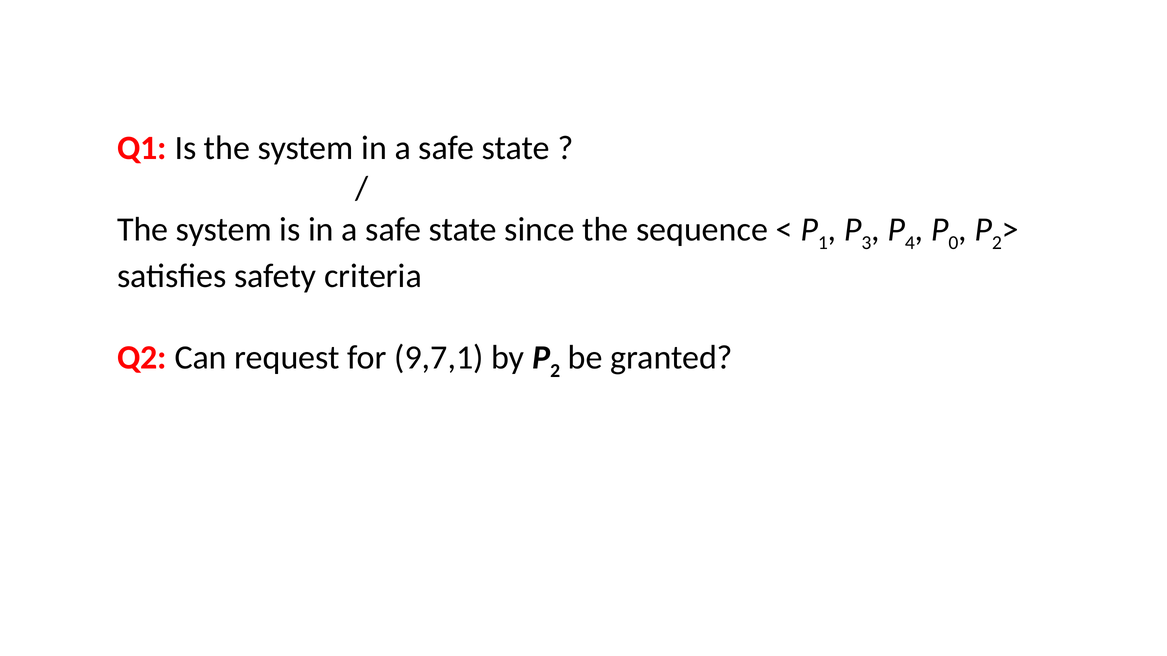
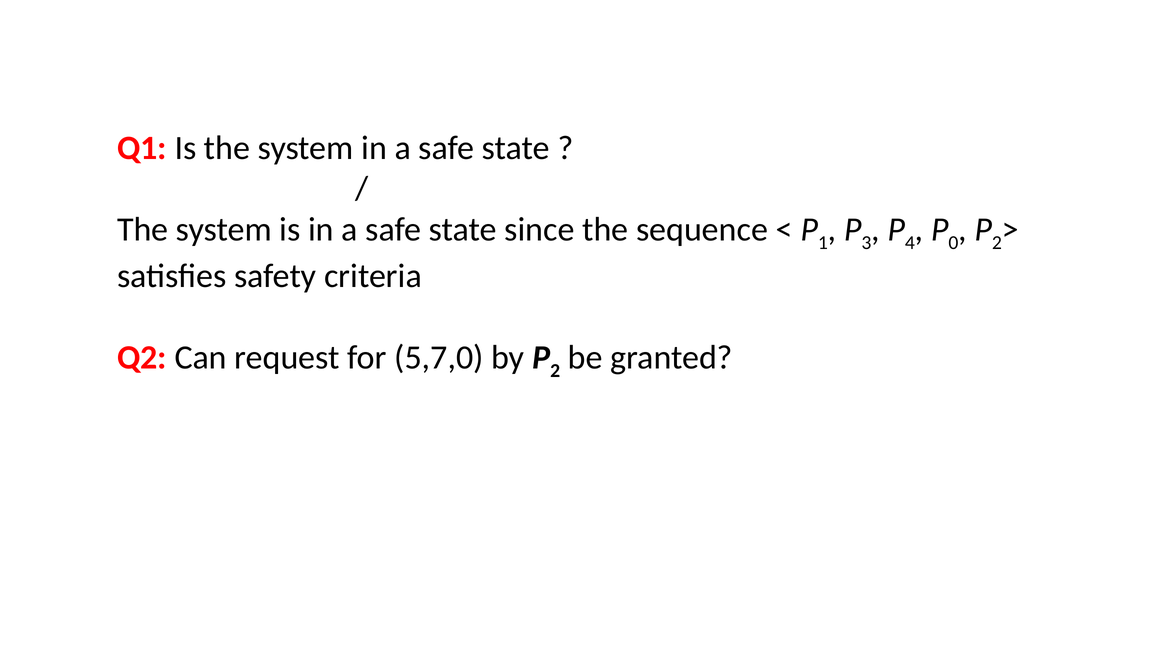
9,7,1: 9,7,1 -> 5,7,0
